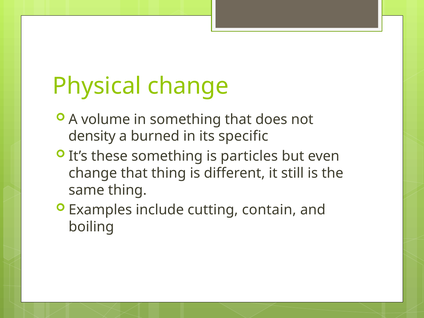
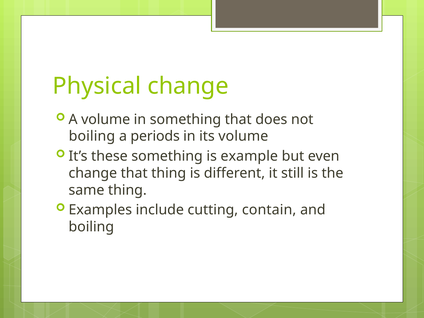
density at (92, 136): density -> boiling
burned: burned -> periods
its specific: specific -> volume
particles: particles -> example
